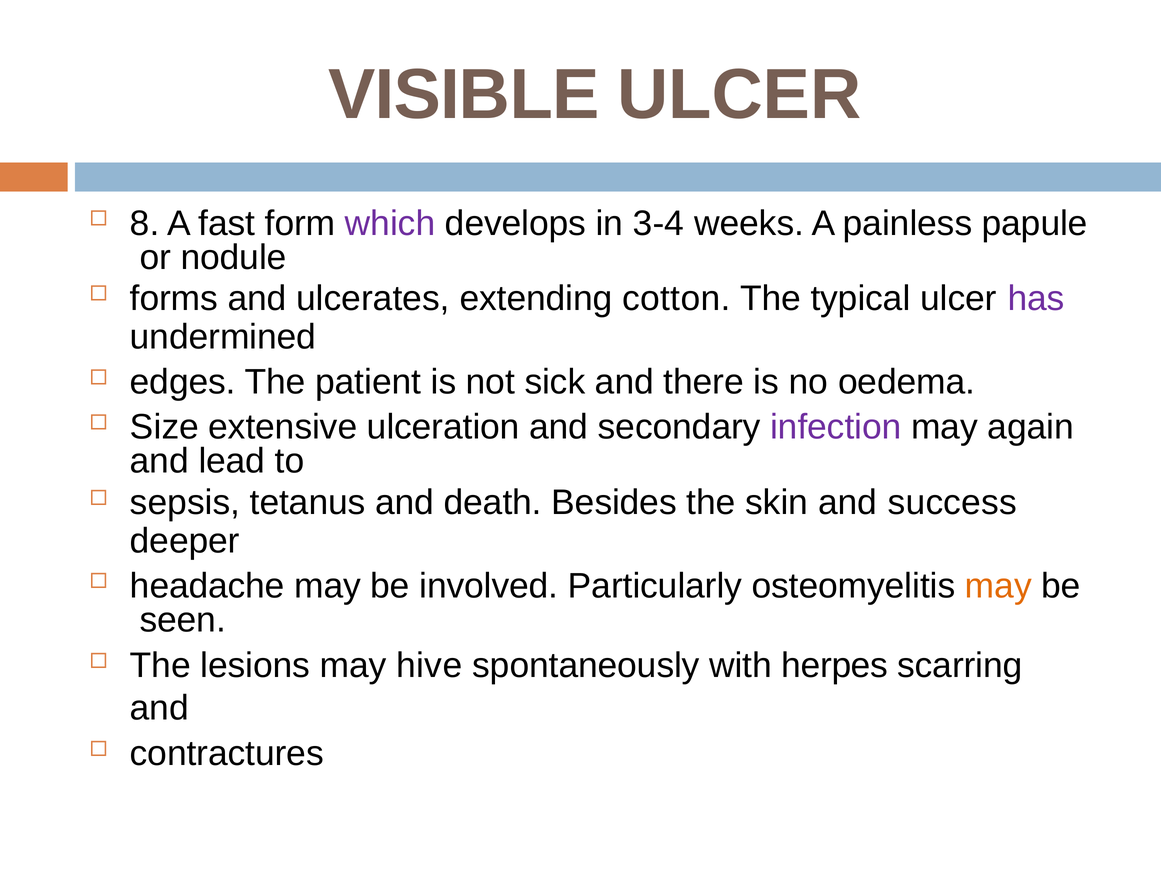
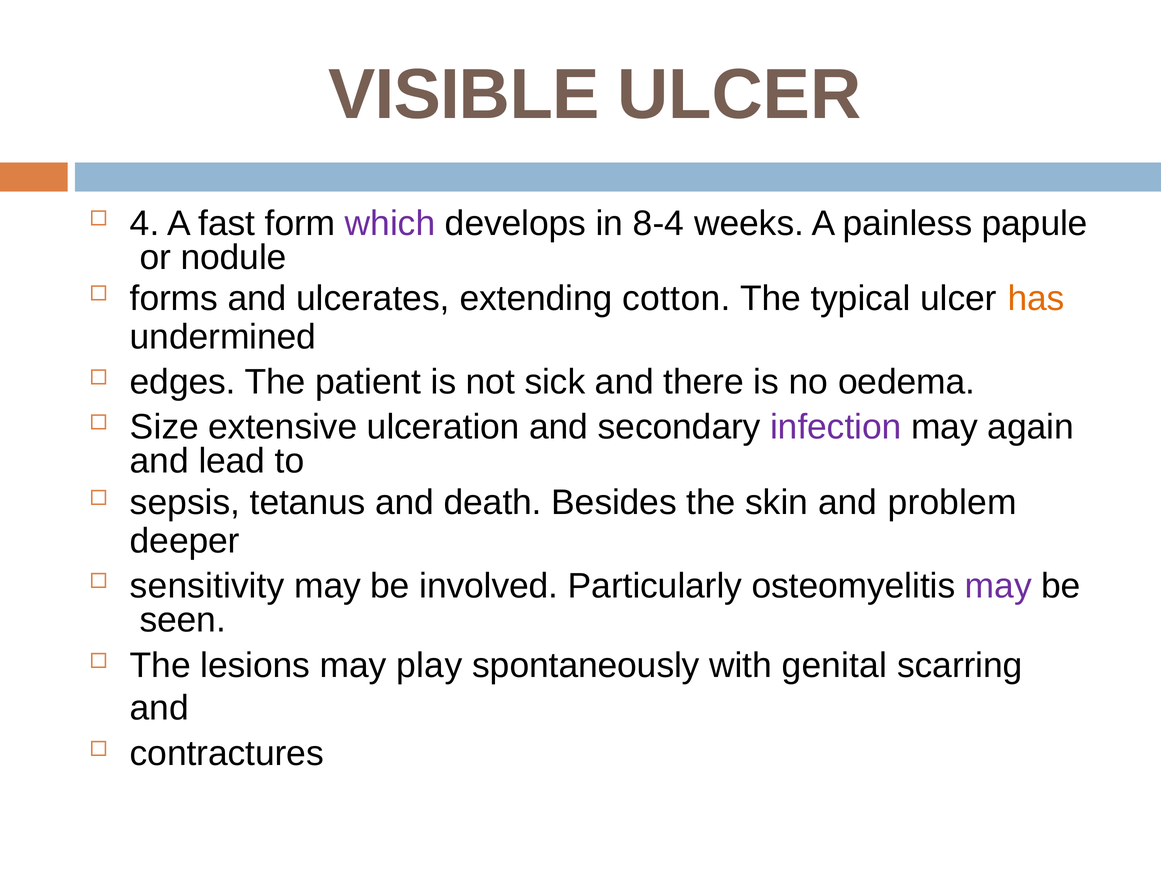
8: 8 -> 4
3-4: 3-4 -> 8-4
has colour: purple -> orange
success: success -> problem
headache: headache -> sensitivity
may at (998, 586) colour: orange -> purple
hive: hive -> play
herpes: herpes -> genital
